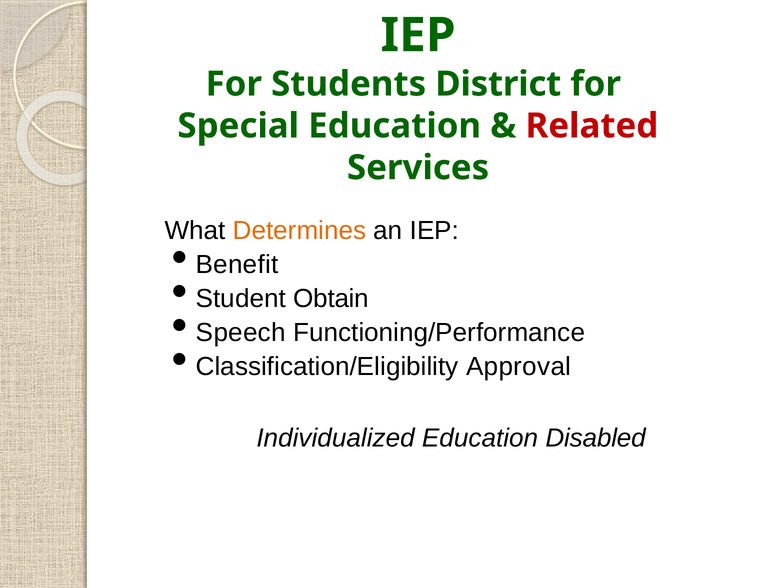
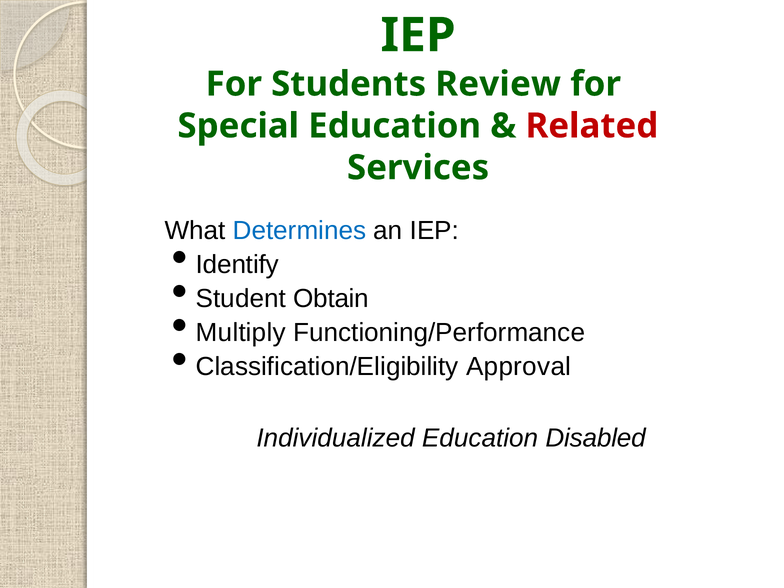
District: District -> Review
Determines colour: orange -> blue
Benefit: Benefit -> Identify
Speech: Speech -> Multiply
